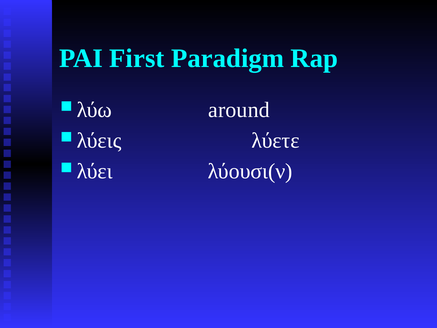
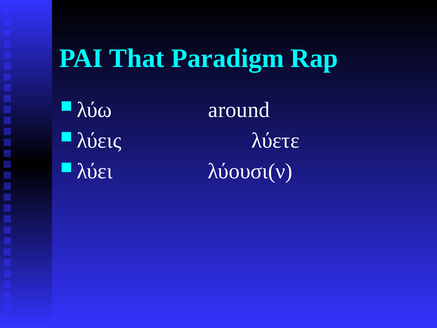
First: First -> That
